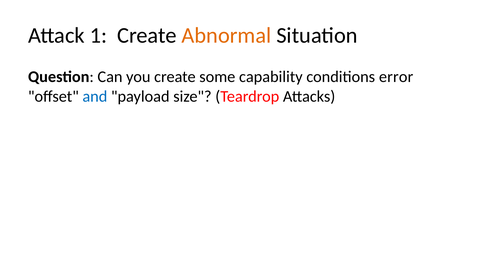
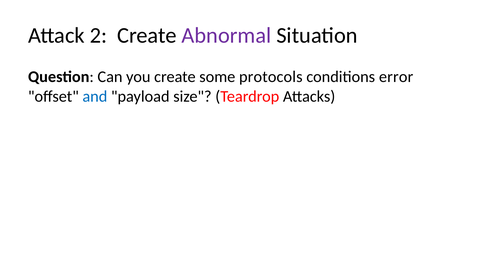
1: 1 -> 2
Abnormal colour: orange -> purple
capability: capability -> protocols
